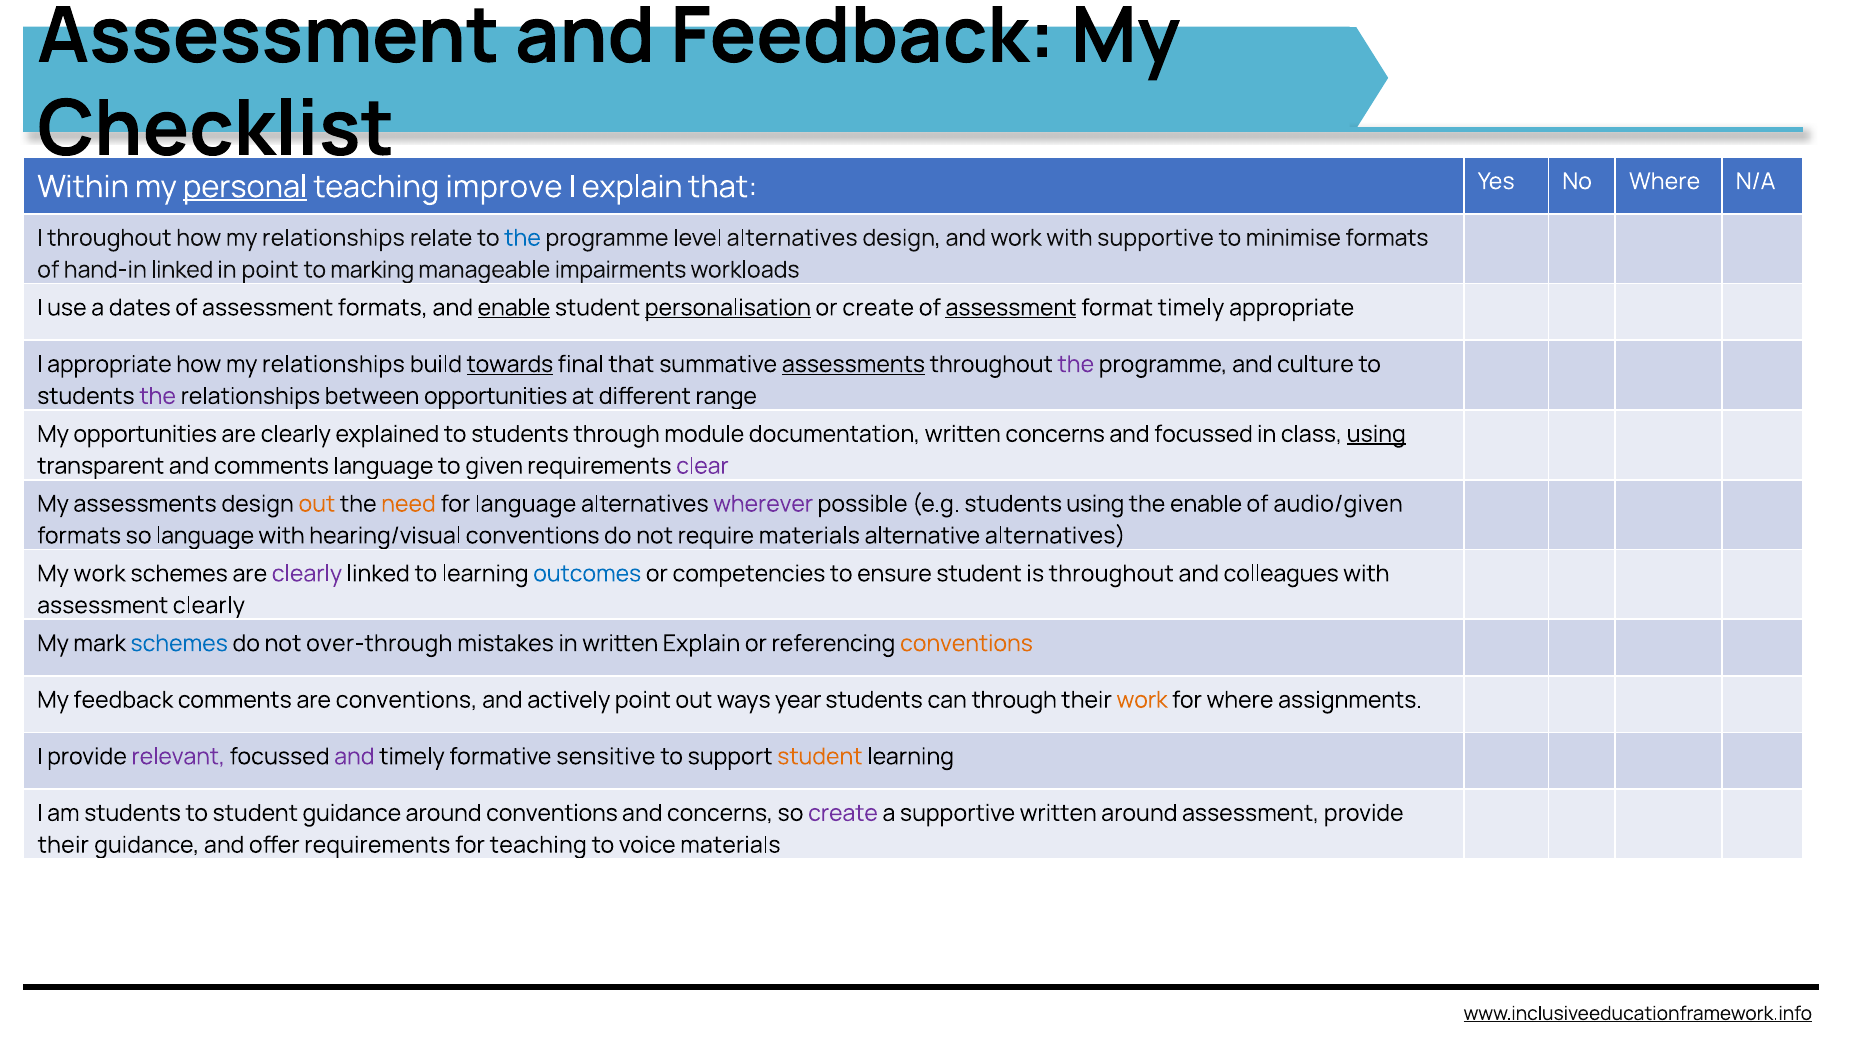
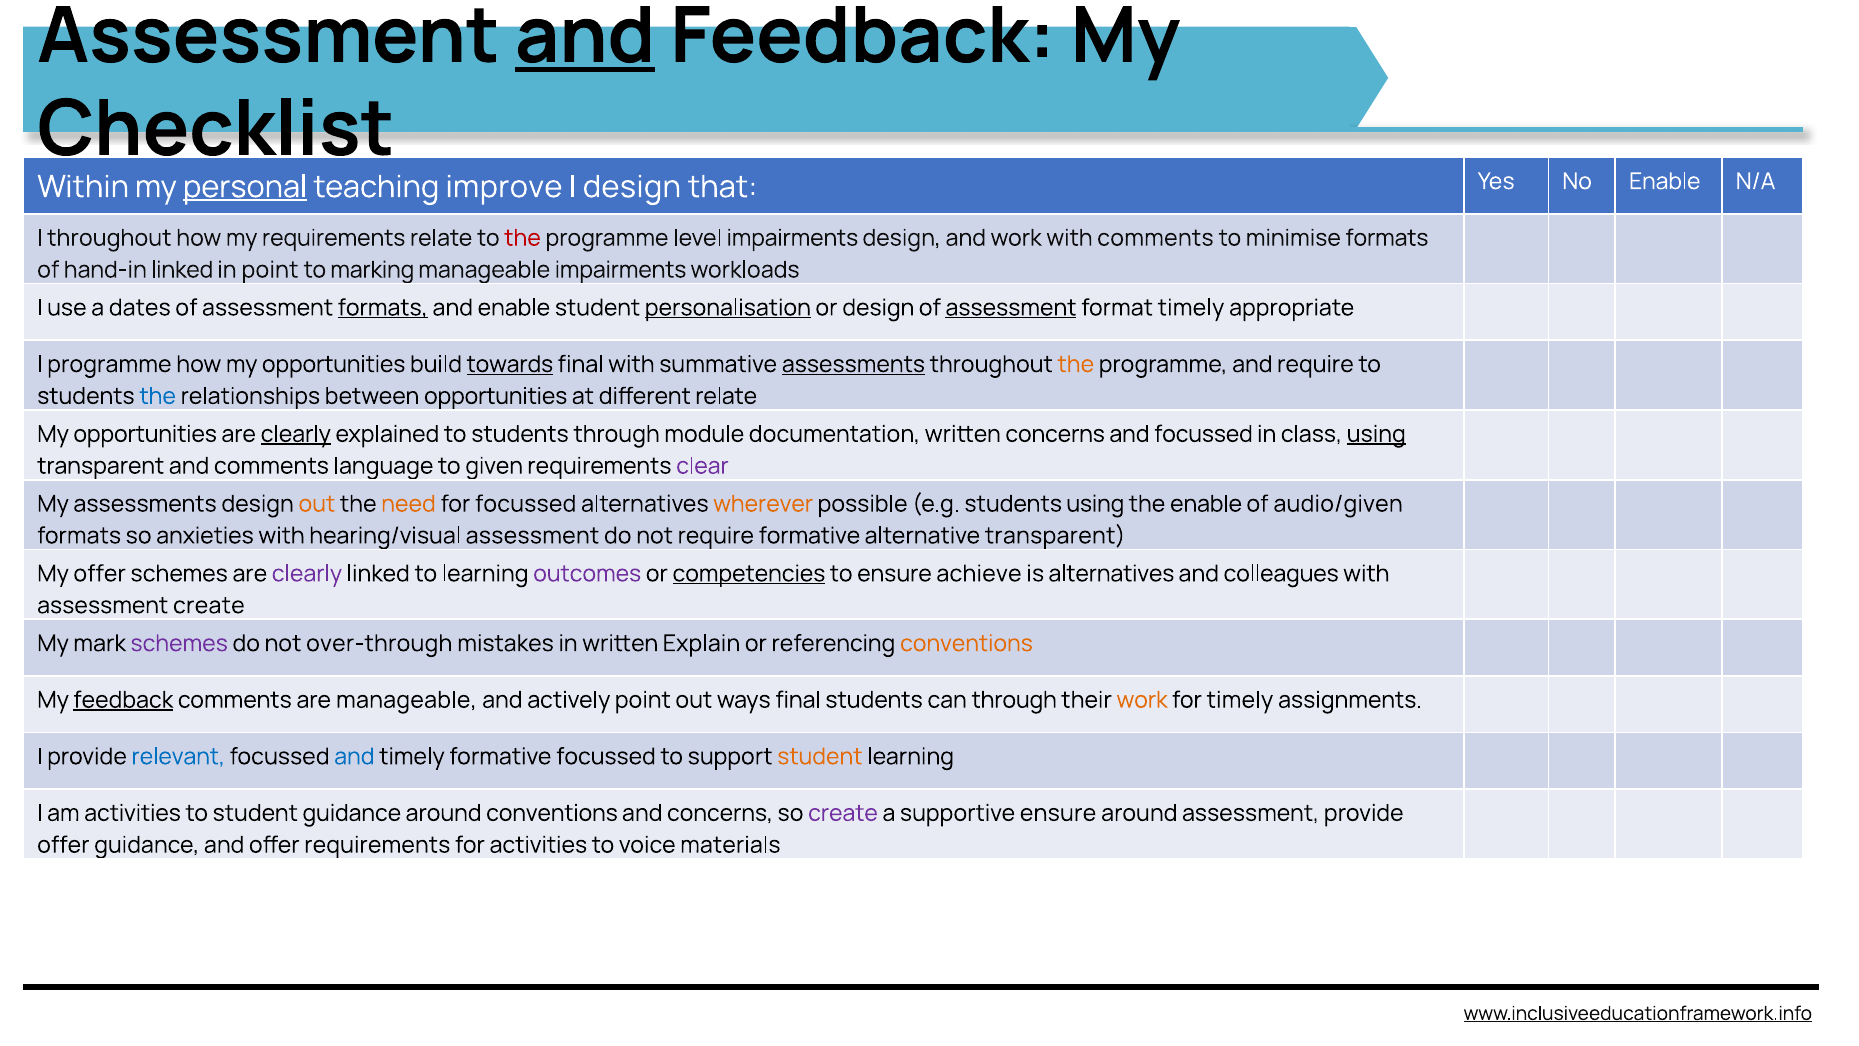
and at (585, 36) underline: none -> present
I explain: explain -> design
No Where: Where -> Enable
relationships at (333, 238): relationships -> requirements
the at (523, 238) colour: blue -> red
level alternatives: alternatives -> impairments
with supportive: supportive -> comments
formats at (383, 308) underline: none -> present
enable at (514, 308) underline: present -> none
or create: create -> design
I appropriate: appropriate -> programme
relationships at (333, 364): relationships -> opportunities
final that: that -> with
the at (1076, 364) colour: purple -> orange
and culture: culture -> require
the at (158, 396) colour: purple -> blue
different range: range -> relate
clearly at (296, 434) underline: none -> present
for language: language -> focussed
wherever colour: purple -> orange
so language: language -> anxieties
hearing/visual conventions: conventions -> assessment
require materials: materials -> formative
alternative alternatives: alternatives -> transparent
My work: work -> offer
outcomes colour: blue -> purple
competencies underline: none -> present
ensure student: student -> achieve
is throughout: throughout -> alternatives
assessment clearly: clearly -> create
schemes at (179, 643) colour: blue -> purple
feedback at (123, 700) underline: none -> present
are conventions: conventions -> manageable
ways year: year -> final
for where: where -> timely
relevant colour: purple -> blue
and at (354, 756) colour: purple -> blue
formative sensitive: sensitive -> focussed
am students: students -> activities
supportive written: written -> ensure
their at (63, 845): their -> offer
for teaching: teaching -> activities
